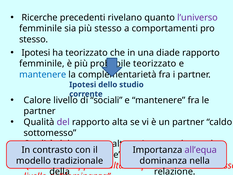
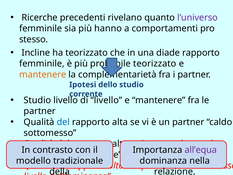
più stesso: stesso -> hanno
Ipotesi at (36, 53): Ipotesi -> Incline
mantenere at (43, 74) colour: blue -> orange
Calore at (37, 100): Calore -> Studio
di sociali: sociali -> livello
del at (63, 122) colour: purple -> blue
